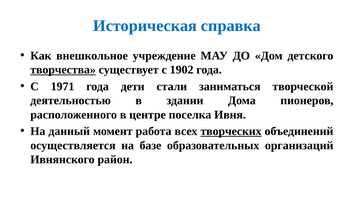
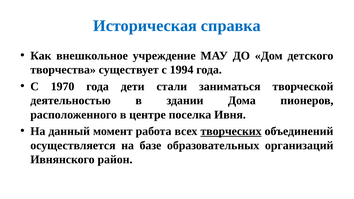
творчества underline: present -> none
1902: 1902 -> 1994
1971: 1971 -> 1970
